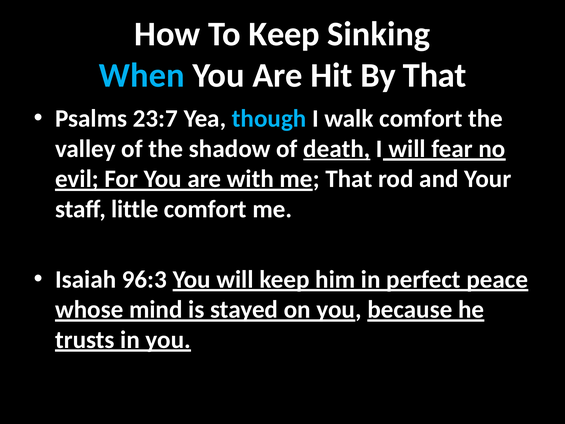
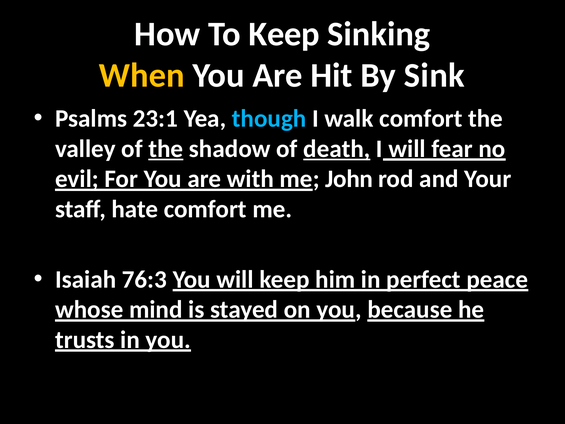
When colour: light blue -> yellow
By That: That -> Sink
23:7: 23:7 -> 23:1
the at (166, 149) underline: none -> present
me That: That -> John
little: little -> hate
96:3: 96:3 -> 76:3
